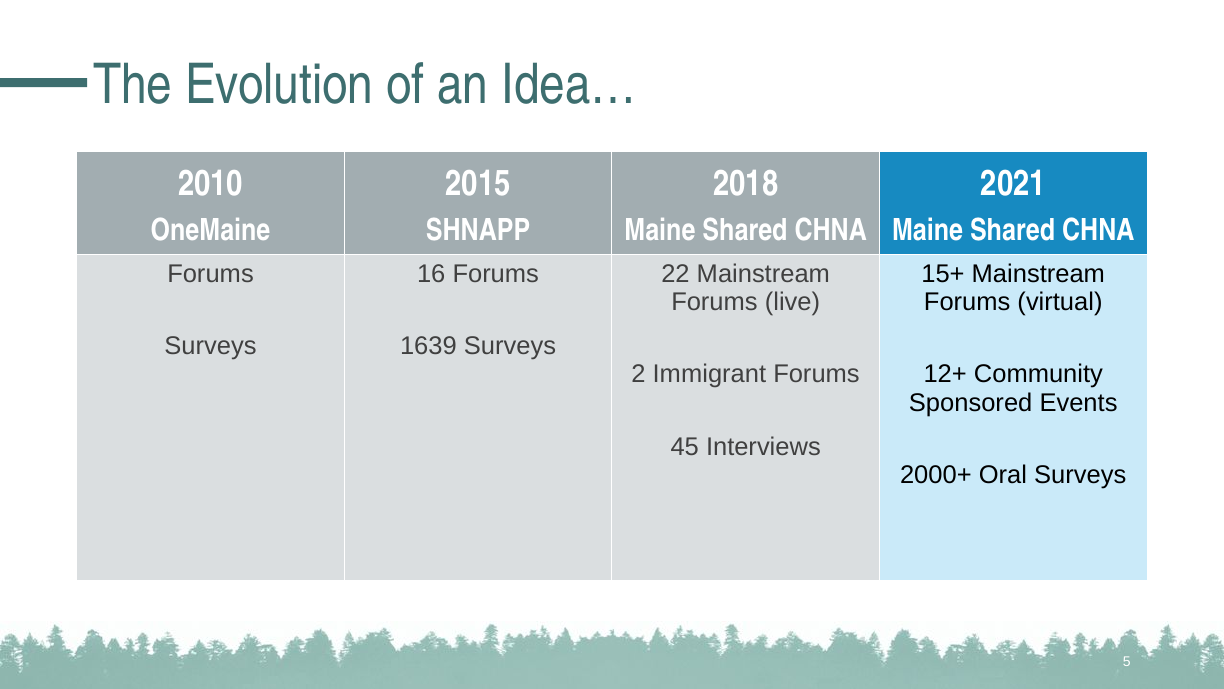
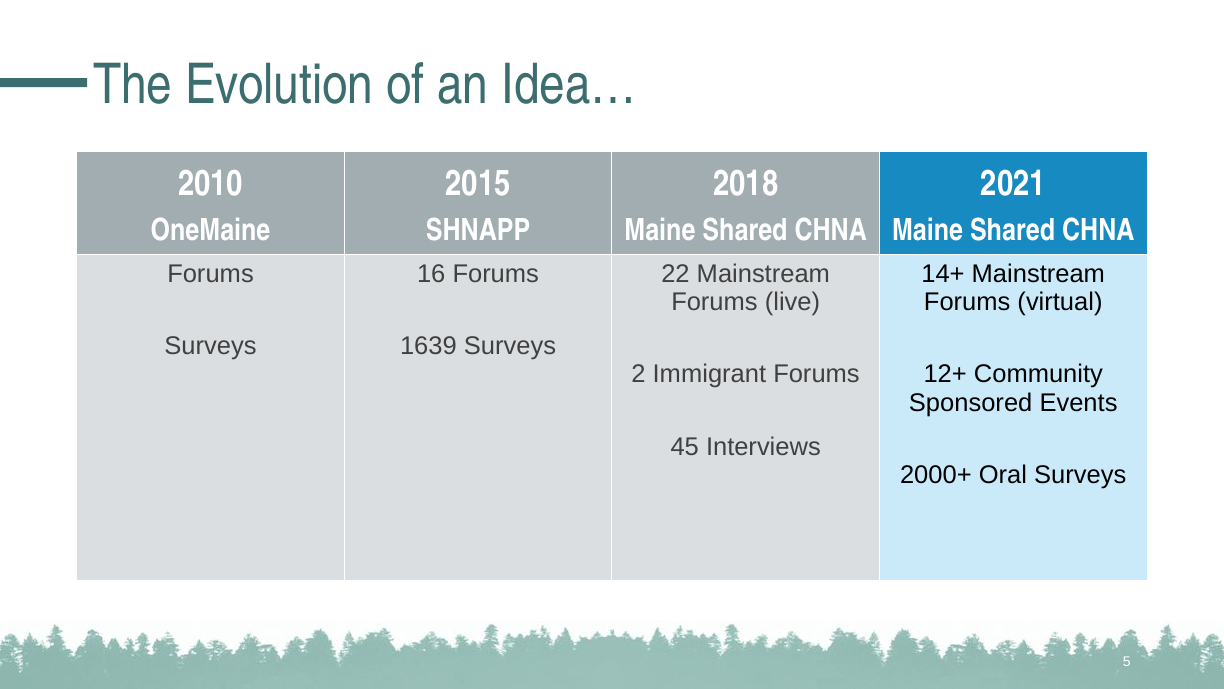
15+: 15+ -> 14+
